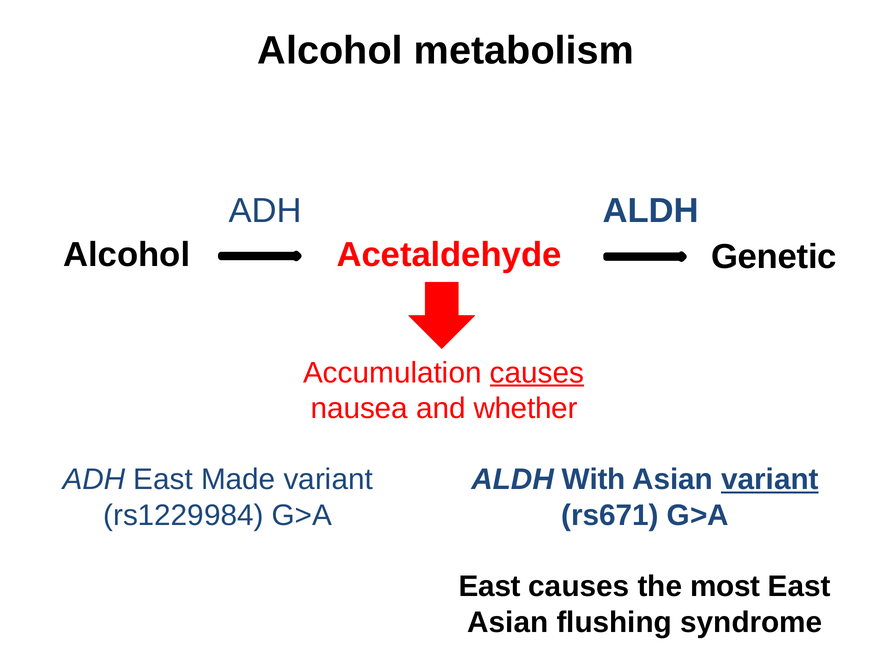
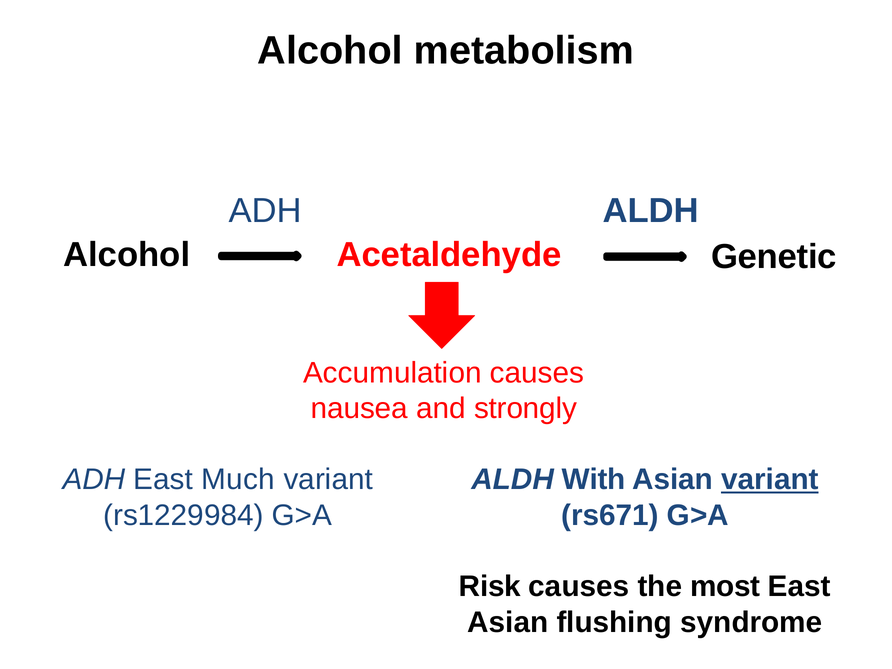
causes at (537, 373) underline: present -> none
whether: whether -> strongly
Made: Made -> Much
East at (490, 587): East -> Risk
